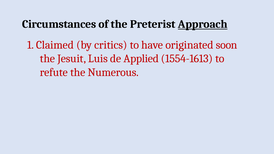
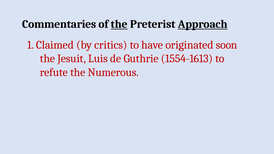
Circumstances: Circumstances -> Commentaries
the at (119, 24) underline: none -> present
Applied: Applied -> Guthrie
